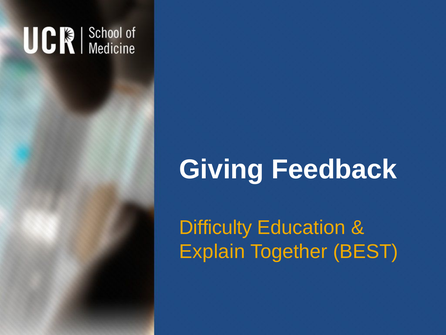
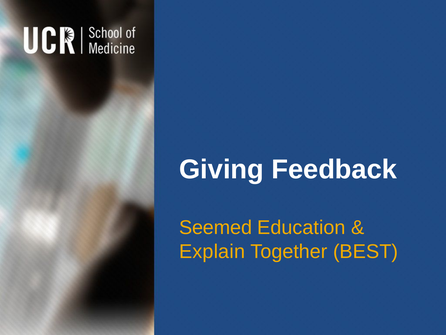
Difficulty: Difficulty -> Seemed
